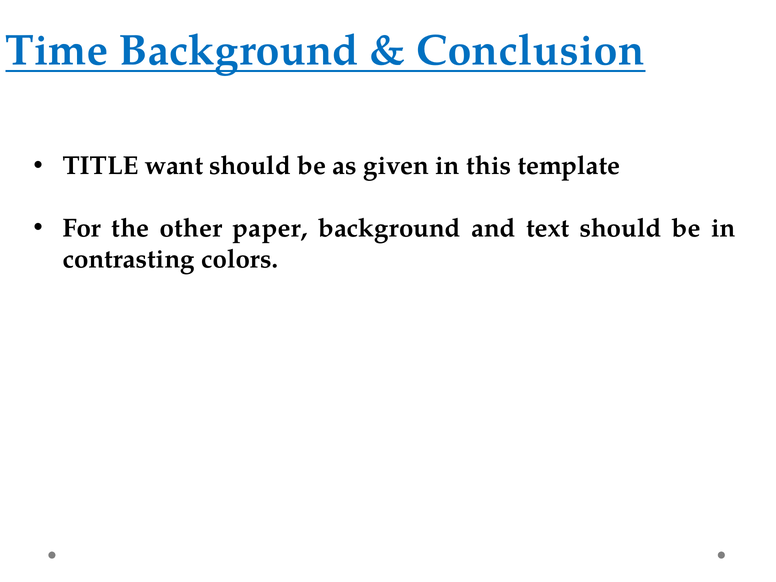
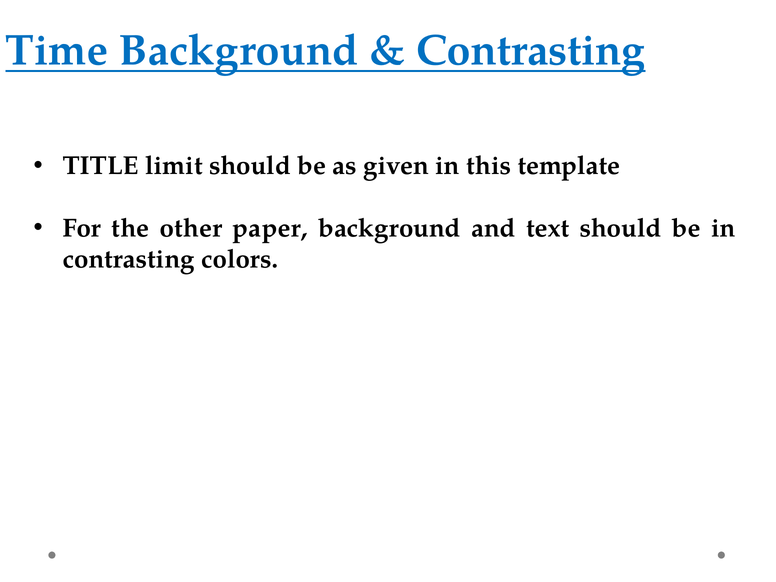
Conclusion at (530, 50): Conclusion -> Contrasting
want: want -> limit
